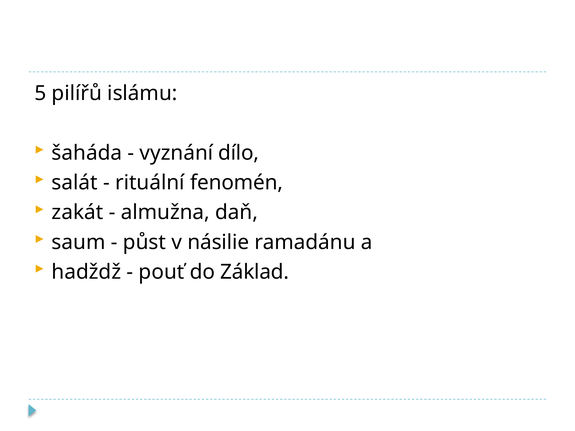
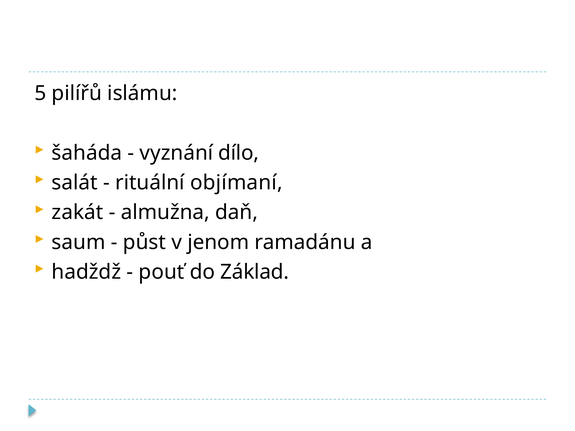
fenomén: fenomén -> objímaní
násilie: násilie -> jenom
